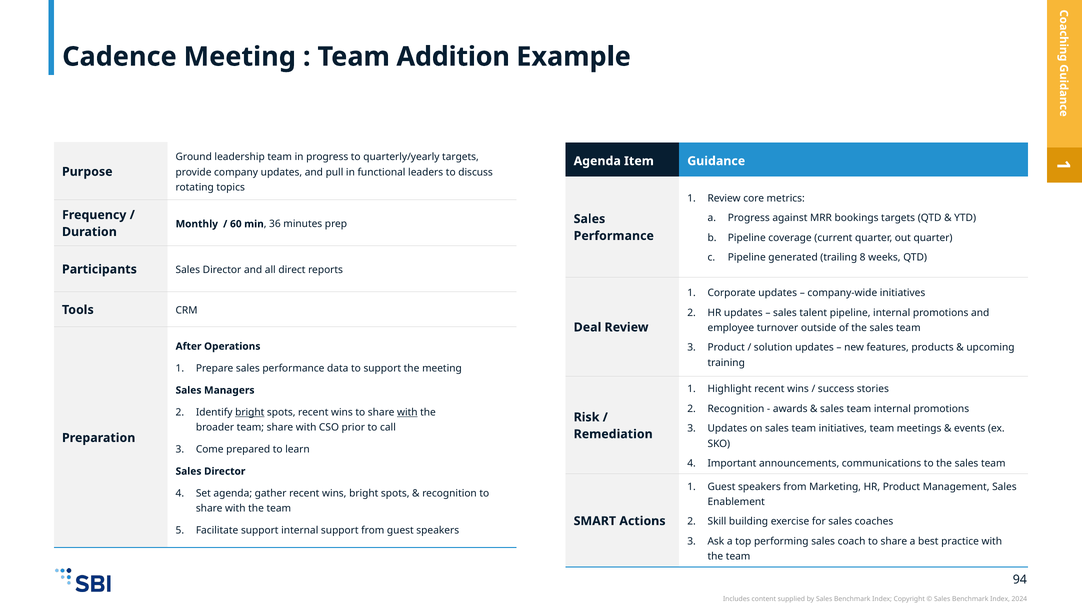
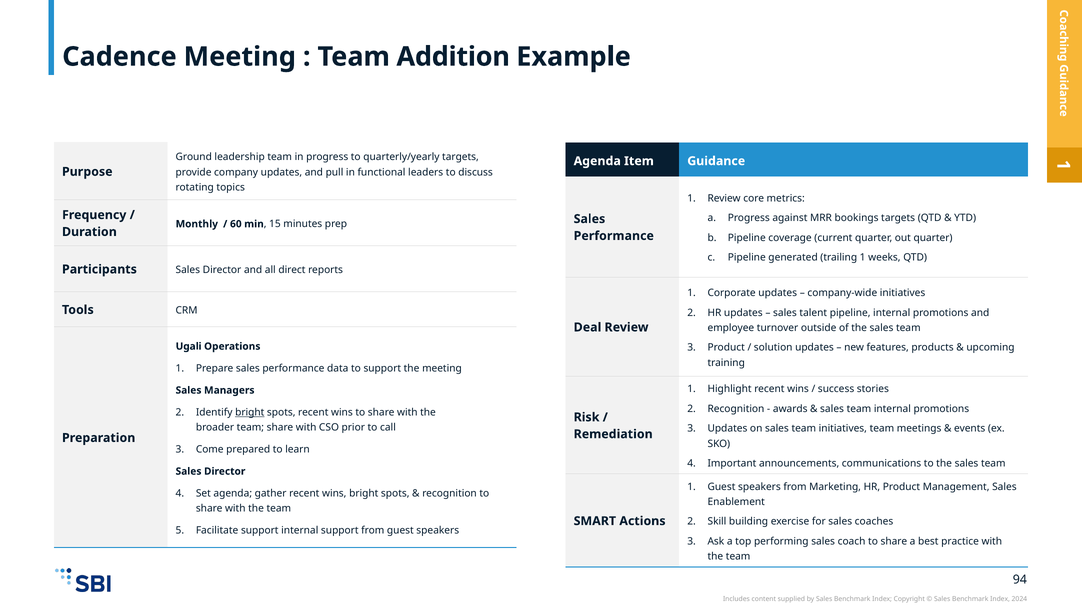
36: 36 -> 15
trailing 8: 8 -> 1
After: After -> Ugali
with at (407, 412) underline: present -> none
